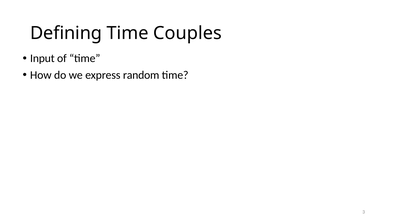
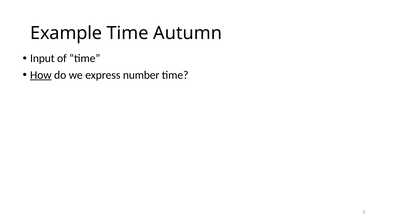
Defining: Defining -> Example
Couples: Couples -> Autumn
How underline: none -> present
random: random -> number
